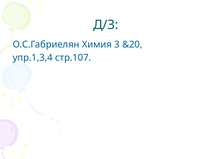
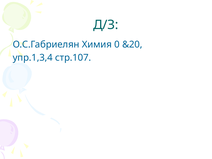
3: 3 -> 0
